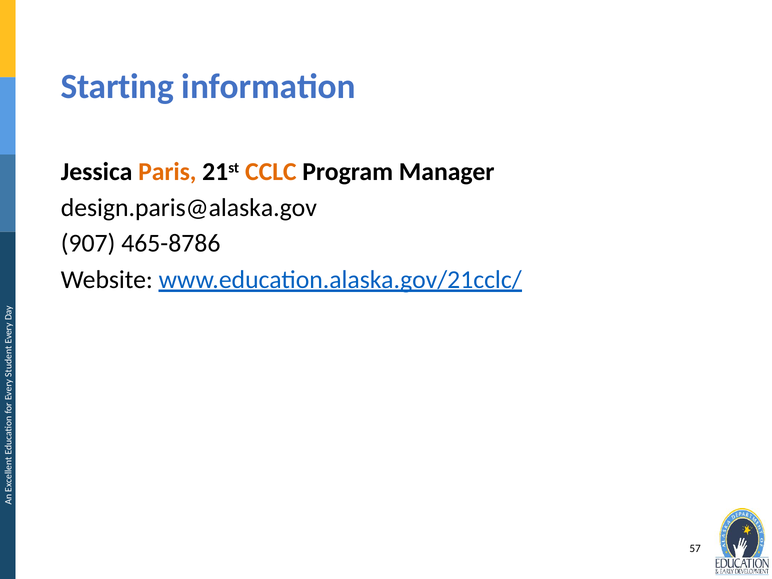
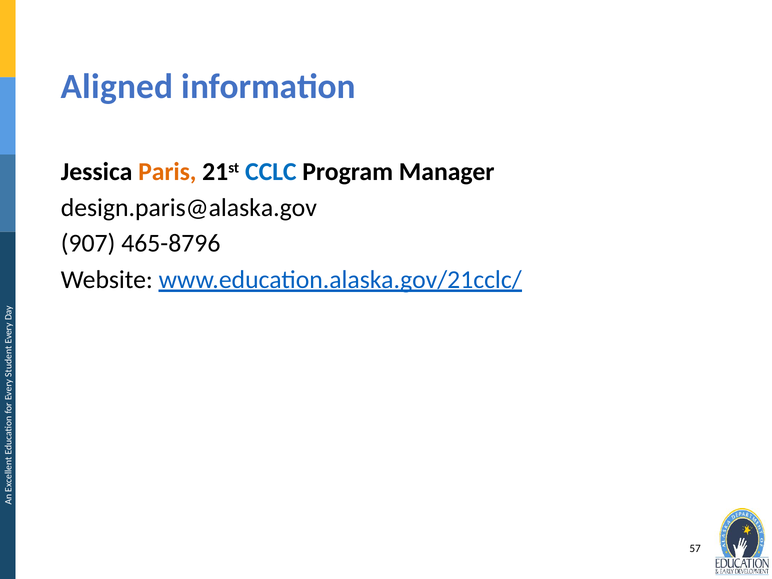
Starting: Starting -> Aligned
CCLC colour: orange -> blue
465-8786: 465-8786 -> 465-8796
